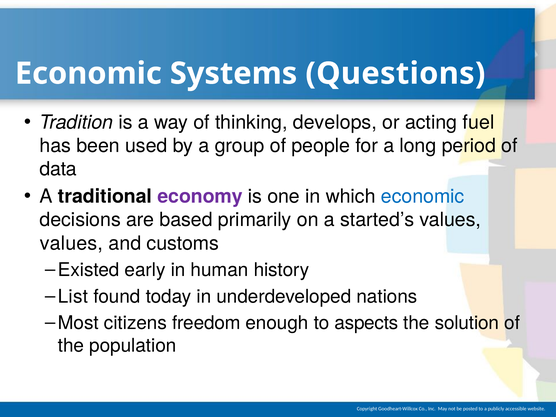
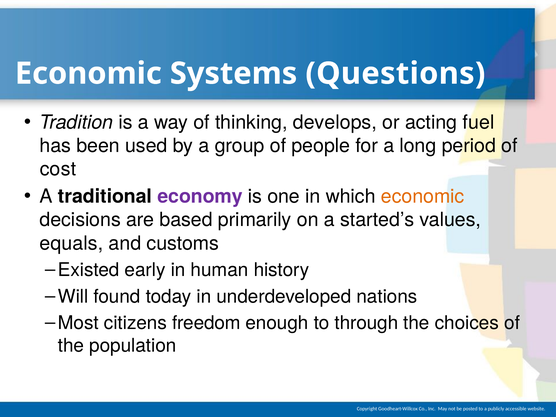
data: data -> cost
economic at (423, 196) colour: blue -> orange
values at (71, 243): values -> equals
List: List -> Will
aspects: aspects -> through
solution: solution -> choices
